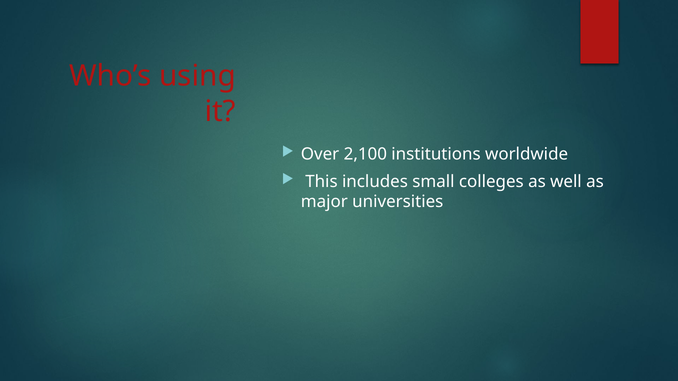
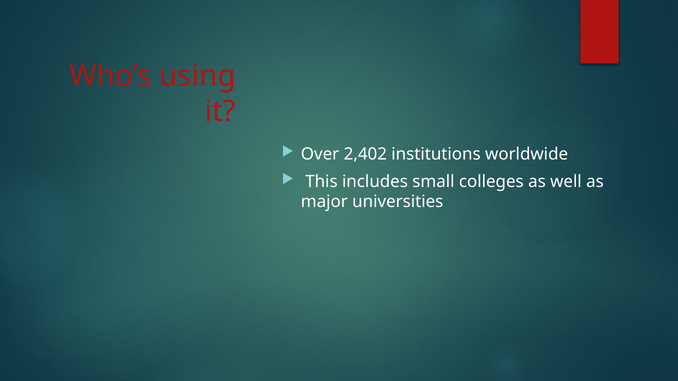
2,100: 2,100 -> 2,402
